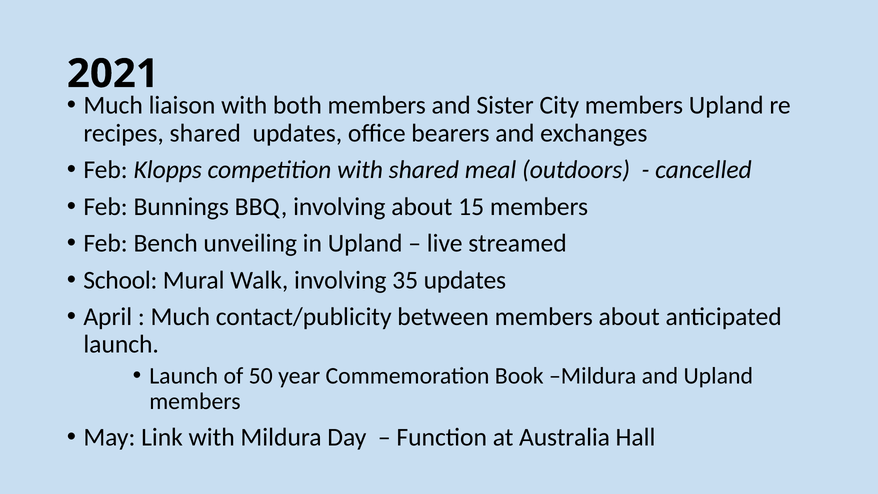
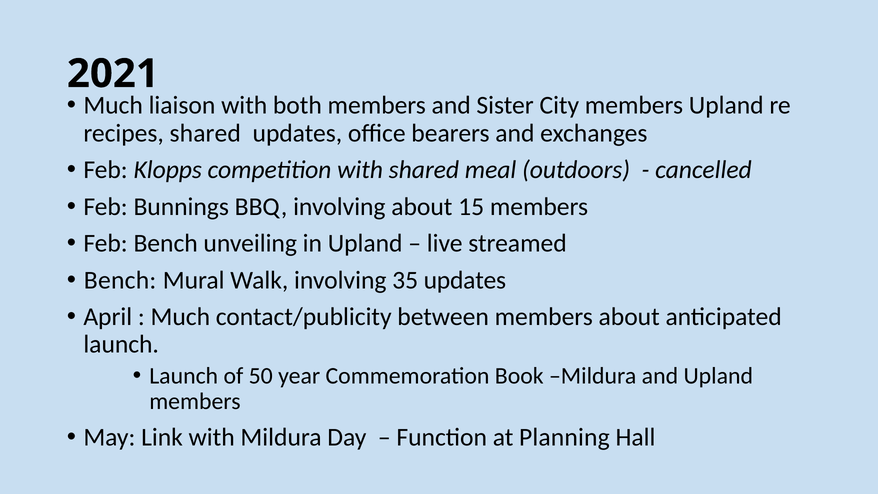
School at (120, 280): School -> Bench
Australia: Australia -> Planning
